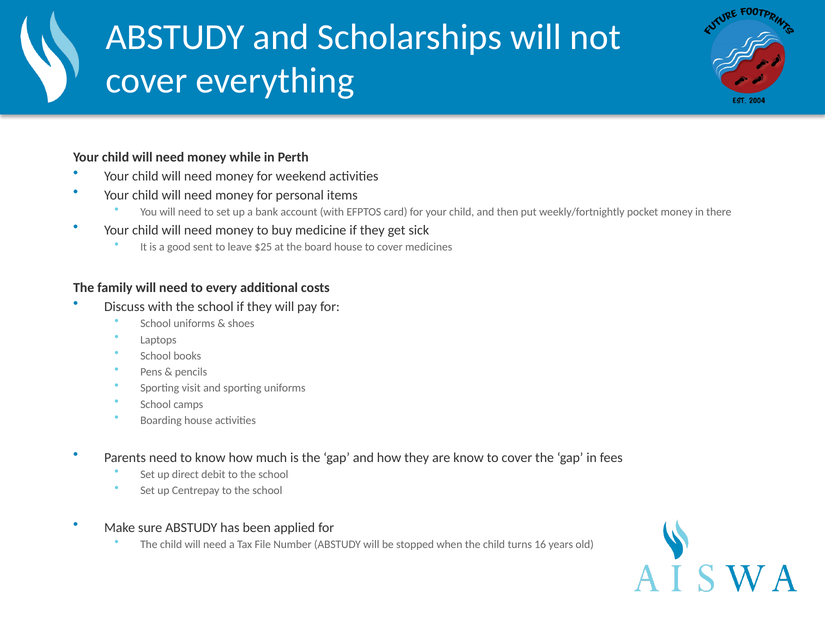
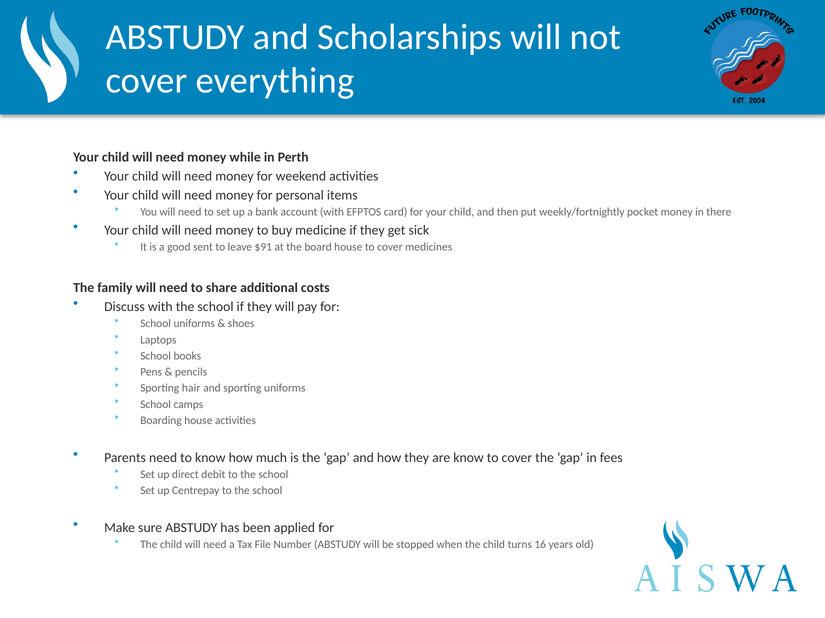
$25: $25 -> $91
every: every -> share
visit: visit -> hair
